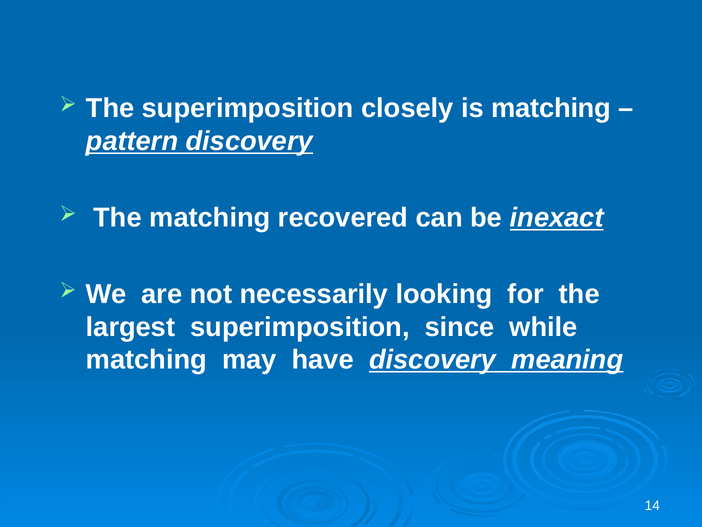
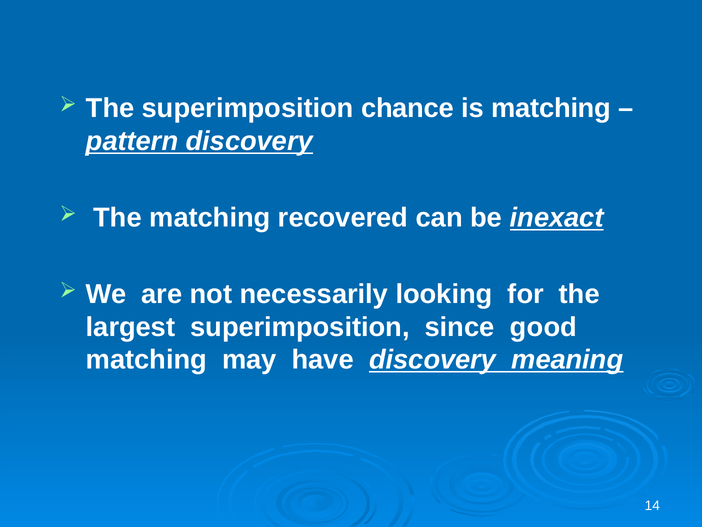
closely: closely -> chance
while: while -> good
